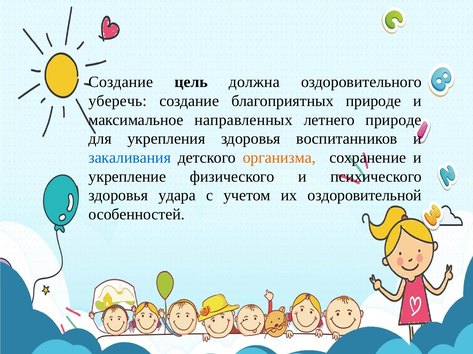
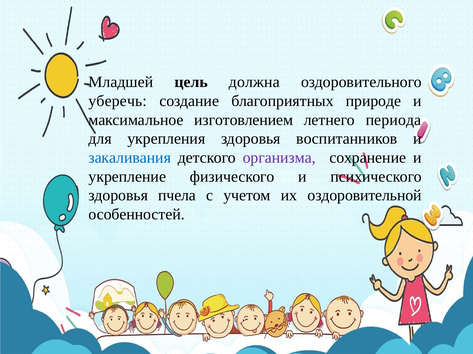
Создание at (121, 82): Создание -> Младшей
направленных: направленных -> изготовлением
летнего природе: природе -> периода
организма colour: orange -> purple
удара: удара -> пчела
